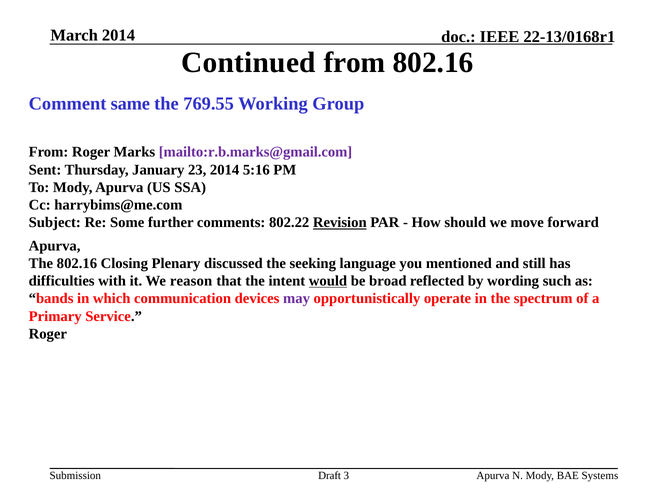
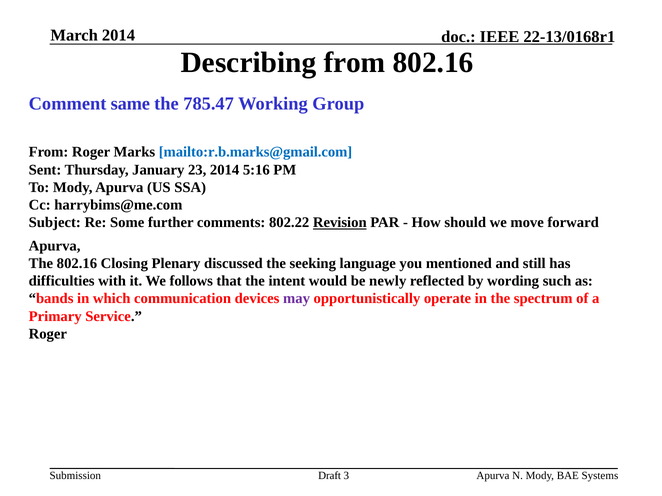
Continued: Continued -> Describing
769.55: 769.55 -> 785.47
mailto:r.b.marks@gmail.com colour: purple -> blue
reason: reason -> follows
would underline: present -> none
broad: broad -> newly
